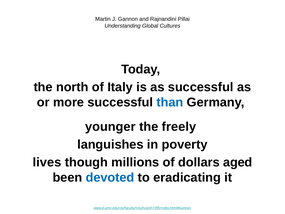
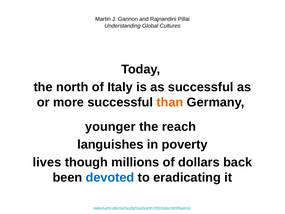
than colour: blue -> orange
freely: freely -> reach
aged: aged -> back
